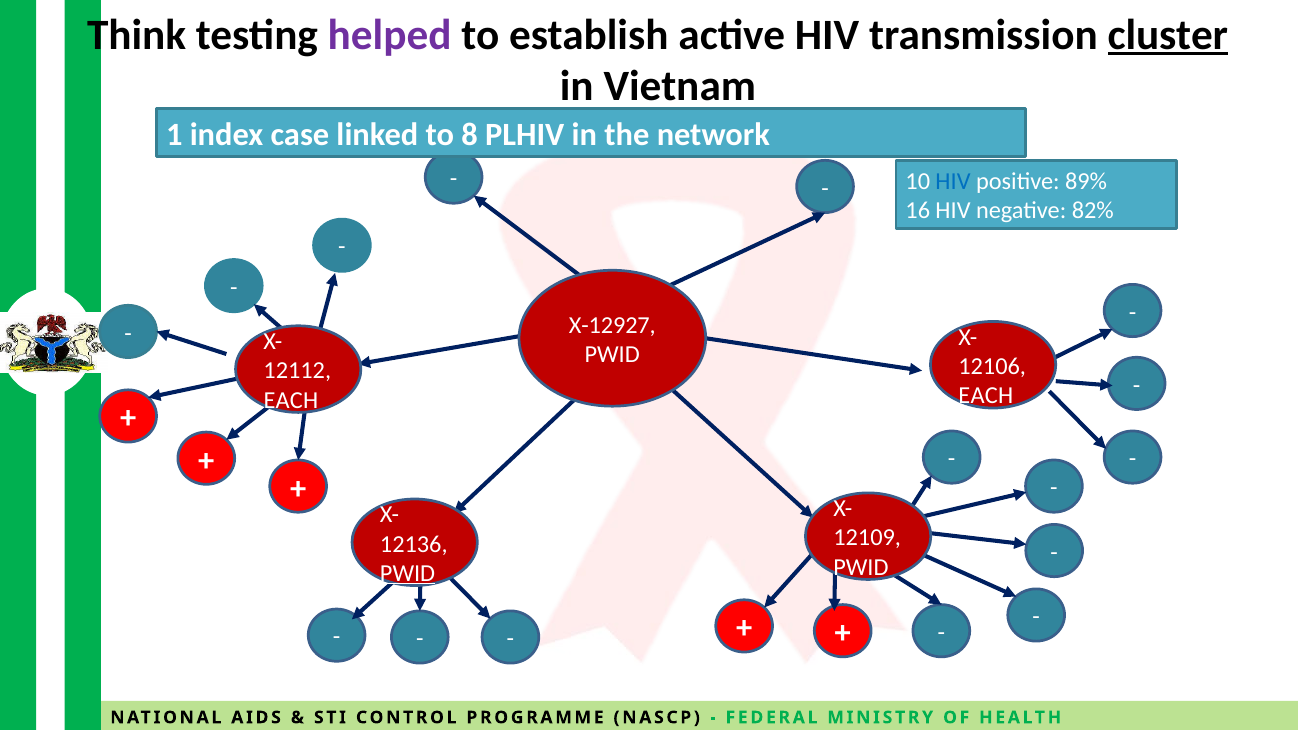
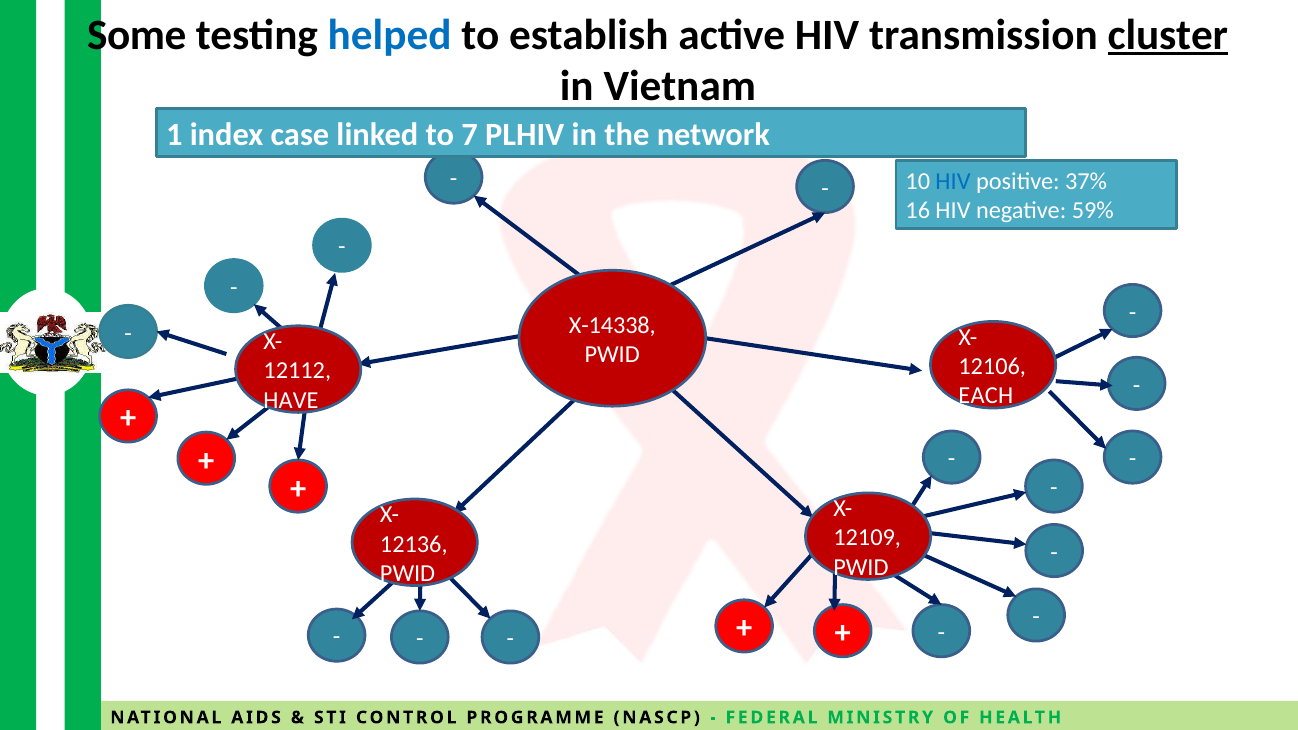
Think: Think -> Some
helped colour: purple -> blue
8: 8 -> 7
89%: 89% -> 37%
82%: 82% -> 59%
X-12927: X-12927 -> X-14338
EACH at (291, 400): EACH -> HAVE
PWID at (408, 573) underline: present -> none
